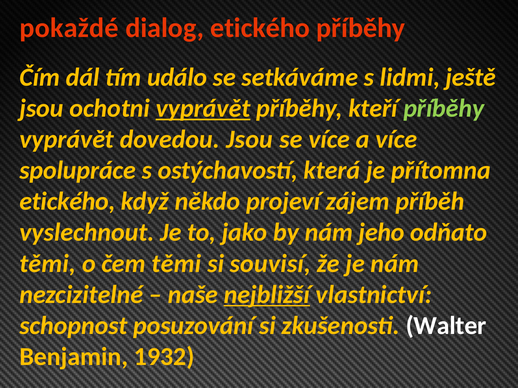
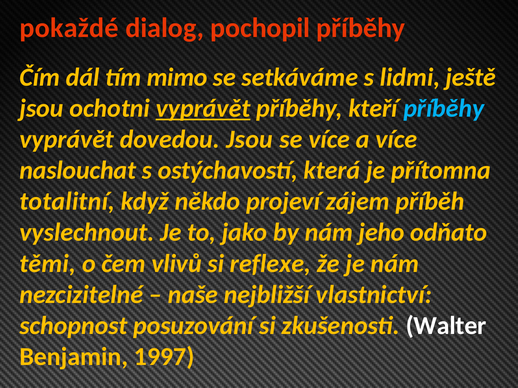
dialog etického: etického -> pochopil
událo: událo -> mimo
příběhy at (444, 108) colour: light green -> light blue
spolupráce: spolupráce -> naslouchat
etického at (67, 202): etického -> totalitní
čem těmi: těmi -> vlivů
souvisí: souvisí -> reflexe
nejbližší underline: present -> none
1932: 1932 -> 1997
